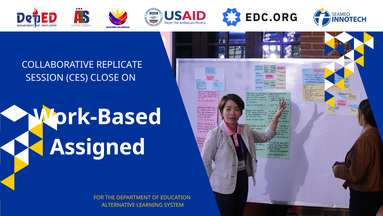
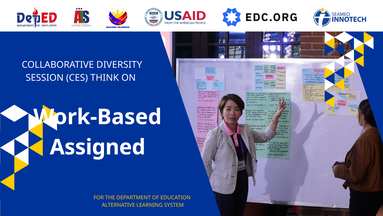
REPLICATE: REPLICATE -> DIVERSITY
CLOSE: CLOSE -> THINK
